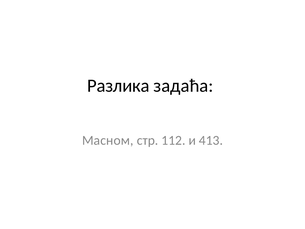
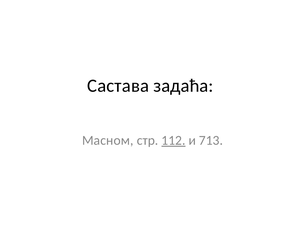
Разлика: Разлика -> Састава
112 underline: none -> present
413: 413 -> 713
